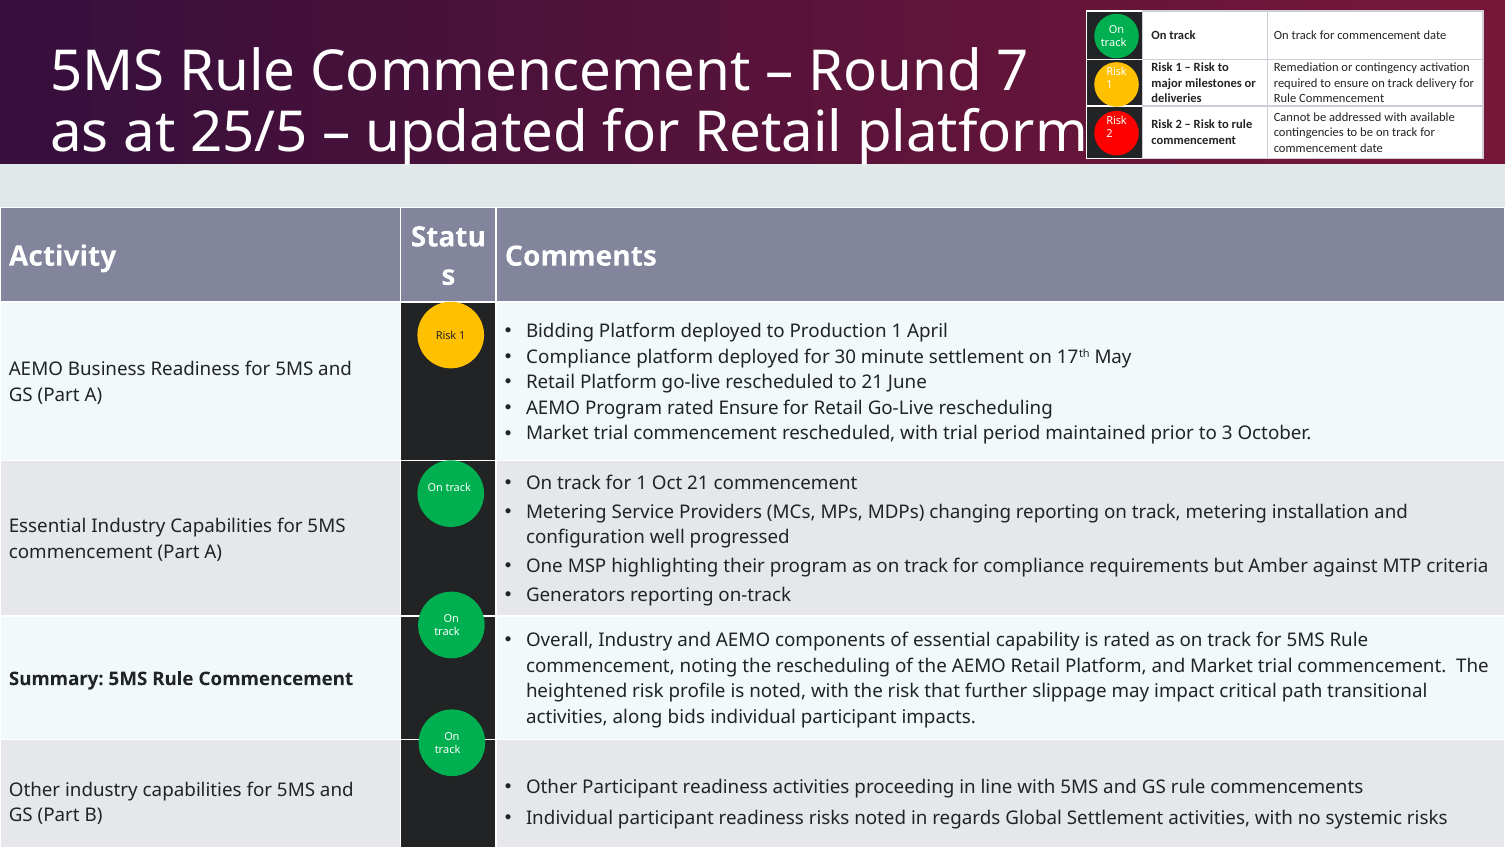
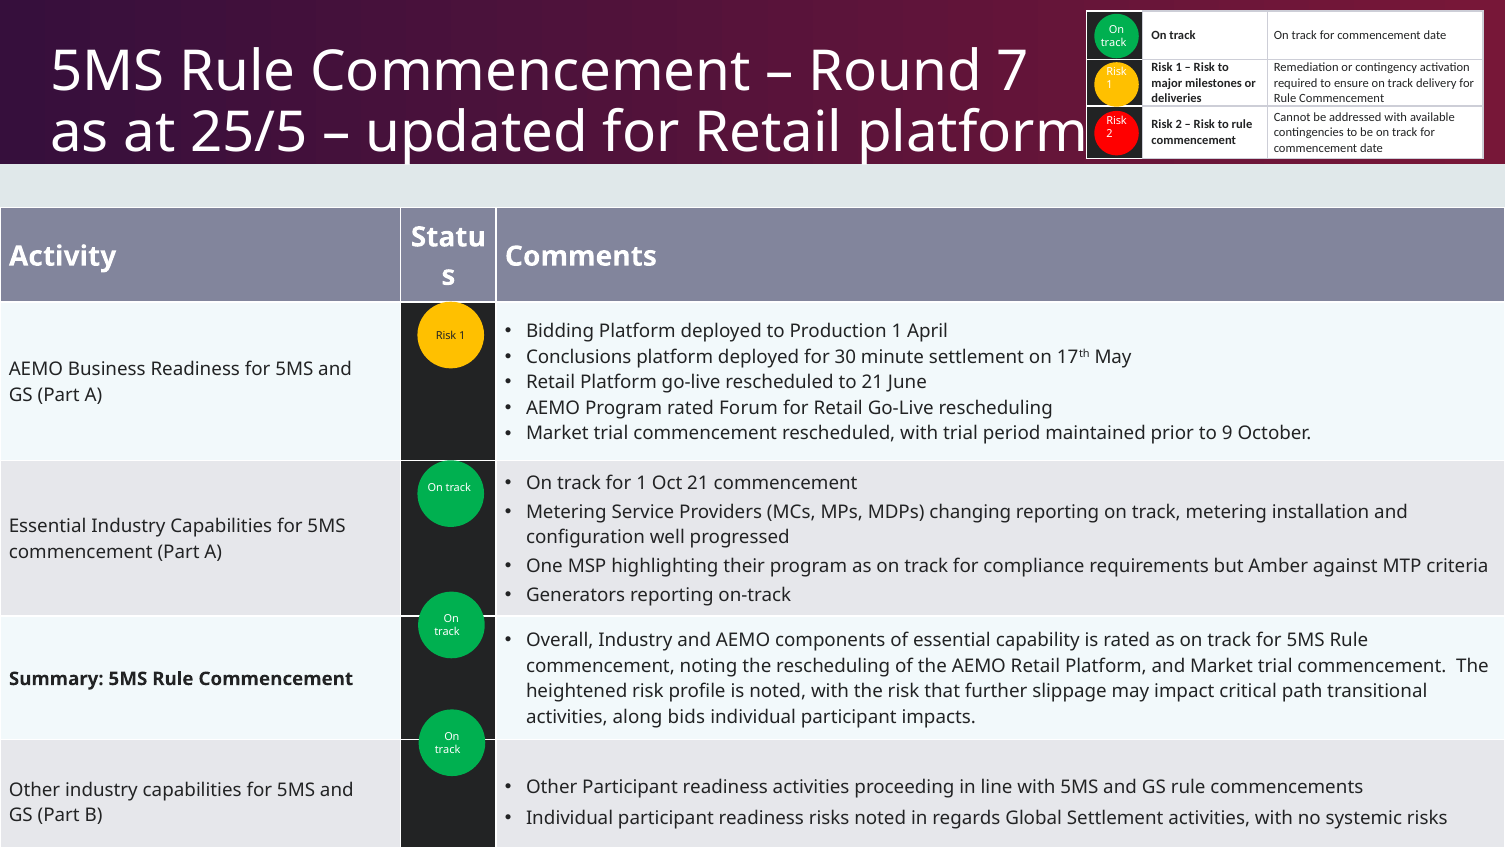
Compliance at (579, 357): Compliance -> Conclusions
rated Ensure: Ensure -> Forum
3: 3 -> 9
